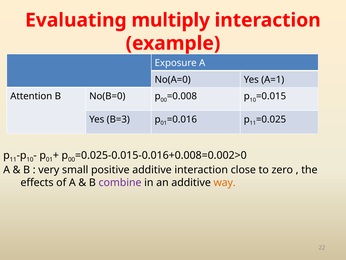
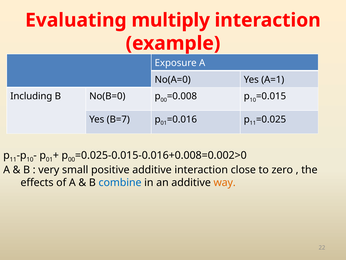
Attention: Attention -> Including
B=3: B=3 -> B=7
combine colour: purple -> blue
